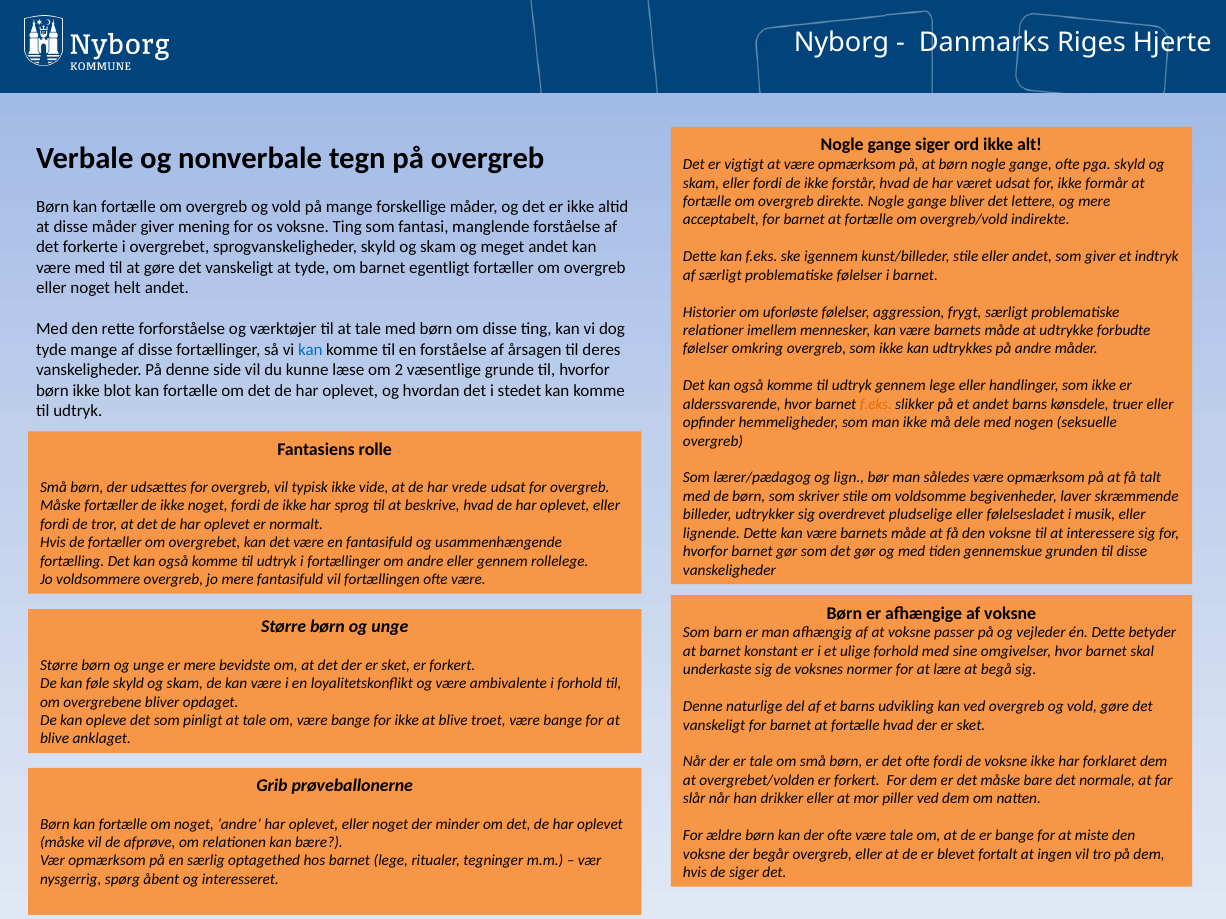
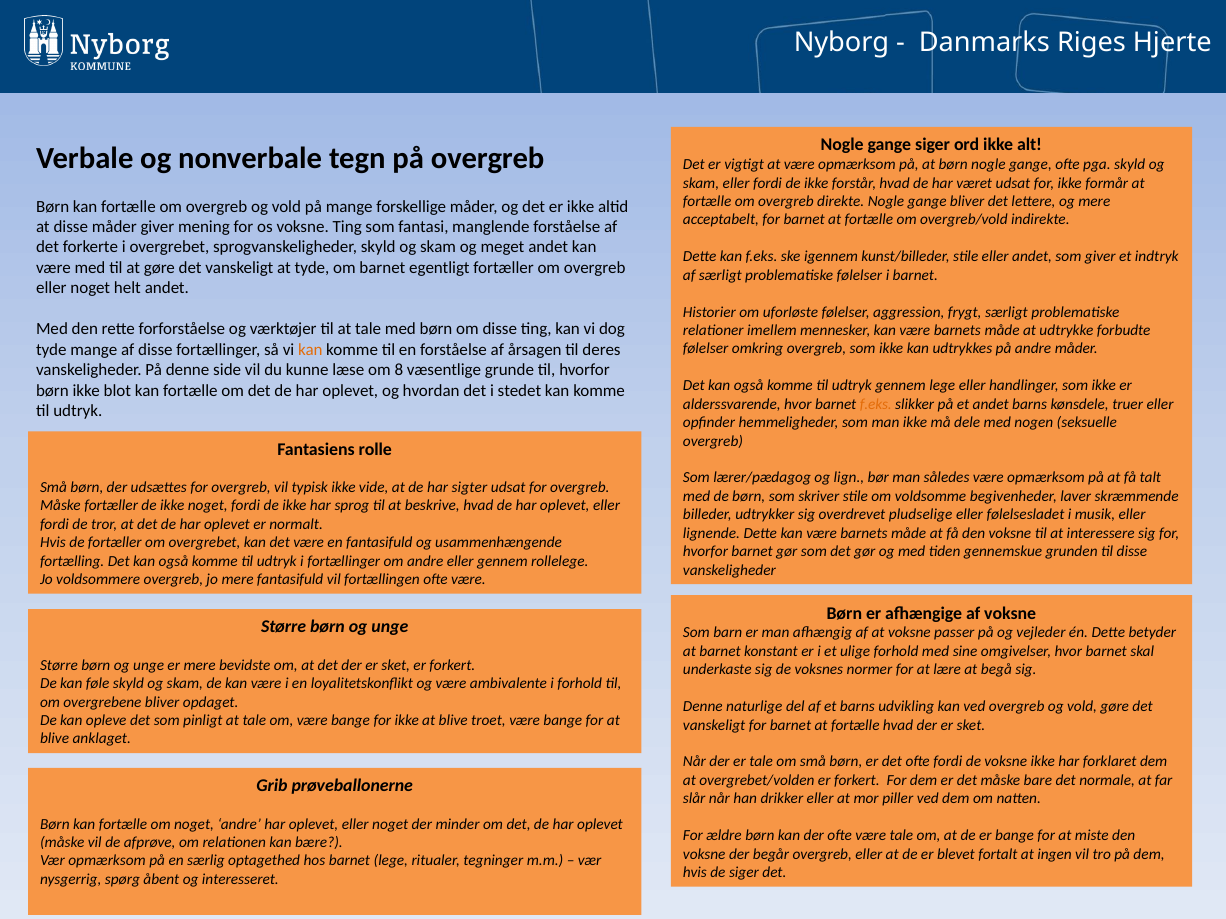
kan at (310, 350) colour: blue -> orange
2: 2 -> 8
vrede: vrede -> sigter
